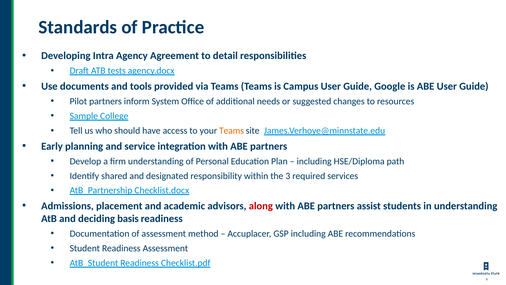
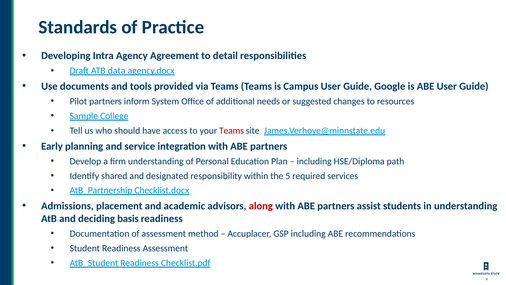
tests: tests -> data
Teams at (232, 131) colour: orange -> red
3: 3 -> 5
